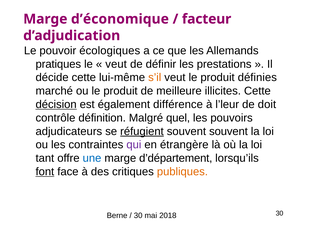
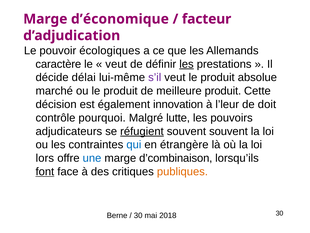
pratiques: pratiques -> caractère
les at (186, 64) underline: none -> present
décide cette: cette -> délai
s’il colour: orange -> purple
définies: définies -> absolue
meilleure illicites: illicites -> produit
décision underline: present -> none
différence: différence -> innovation
définition: définition -> pourquoi
quel: quel -> lutte
qui colour: purple -> blue
tant: tant -> lors
d’département: d’département -> d’combinaison
